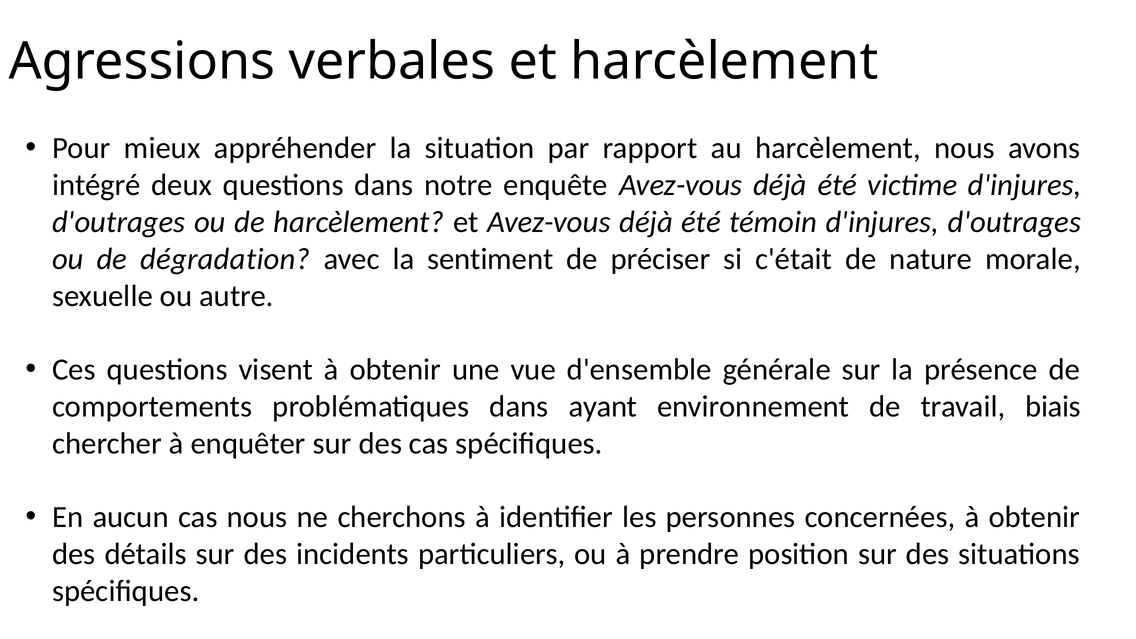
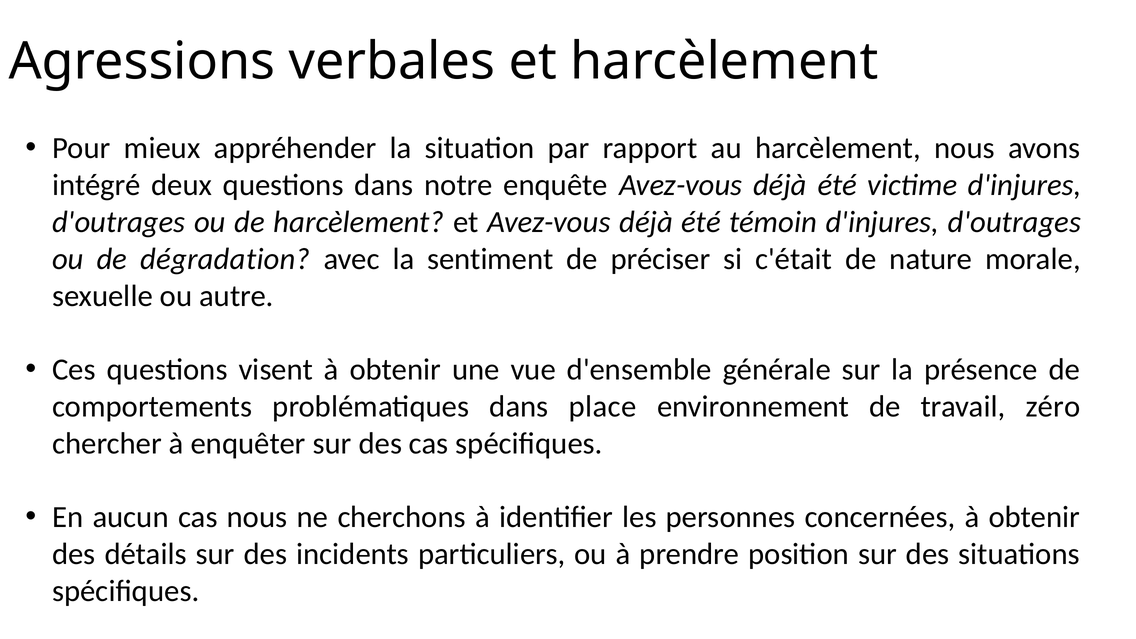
ayant: ayant -> place
biais: biais -> zéro
